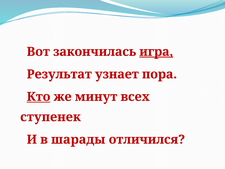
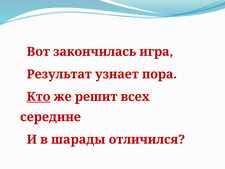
игра underline: present -> none
минут: минут -> решит
ступенек: ступенек -> середине
